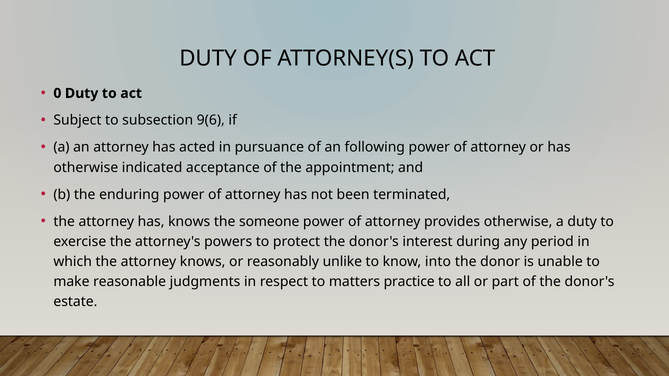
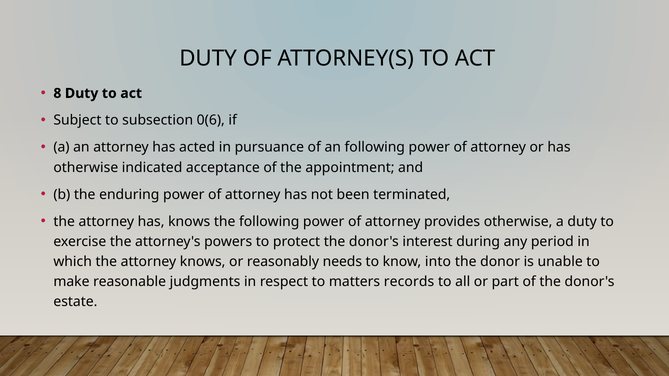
0: 0 -> 8
9(6: 9(6 -> 0(6
the someone: someone -> following
unlike: unlike -> needs
practice: practice -> records
